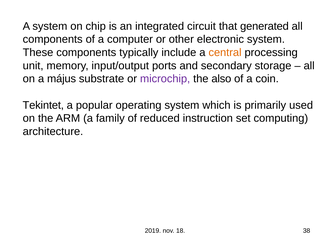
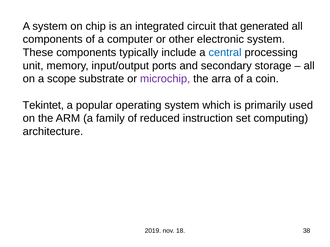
central colour: orange -> blue
május: május -> scope
also: also -> arra
